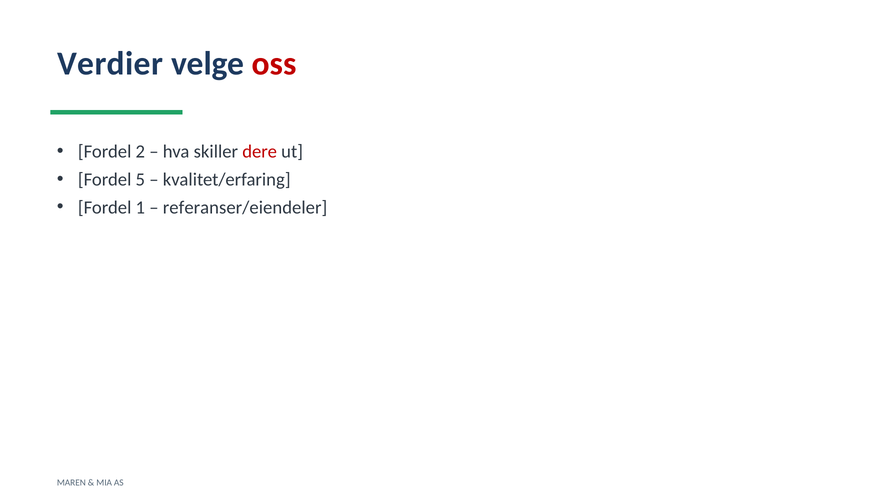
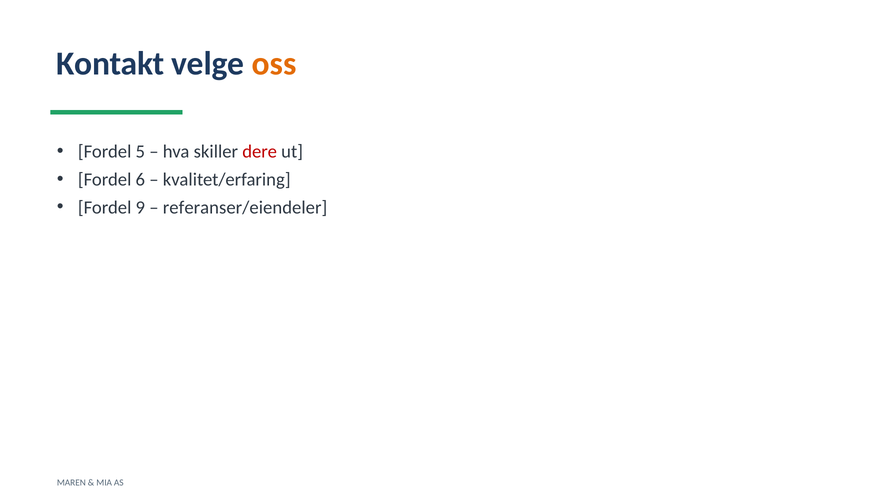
Verdier: Verdier -> Kontakt
oss colour: red -> orange
2: 2 -> 5
5: 5 -> 6
1: 1 -> 9
